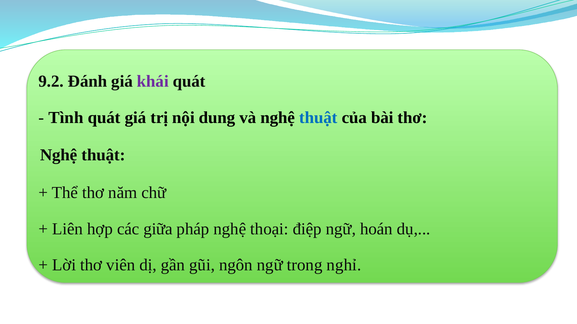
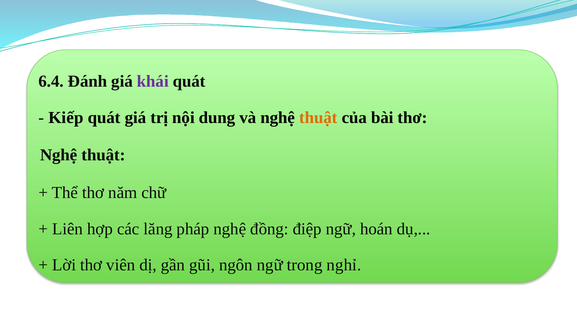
9.2: 9.2 -> 6.4
Tình: Tình -> Kiếp
thuật at (318, 118) colour: blue -> orange
giữa: giữa -> lăng
thoại: thoại -> đồng
